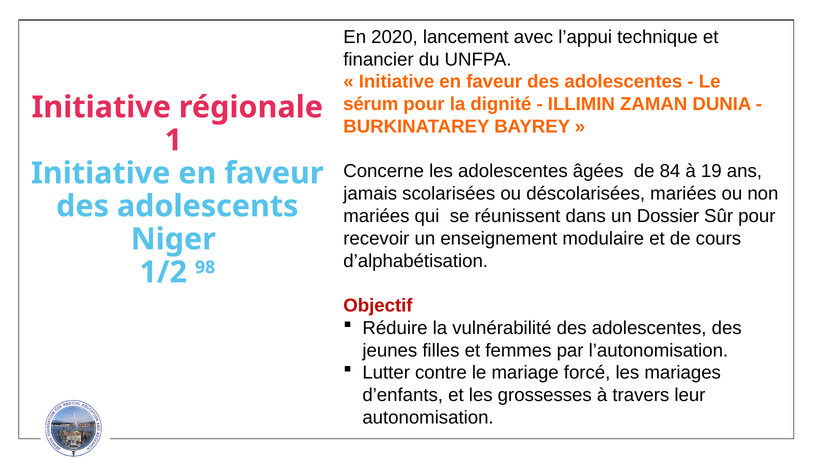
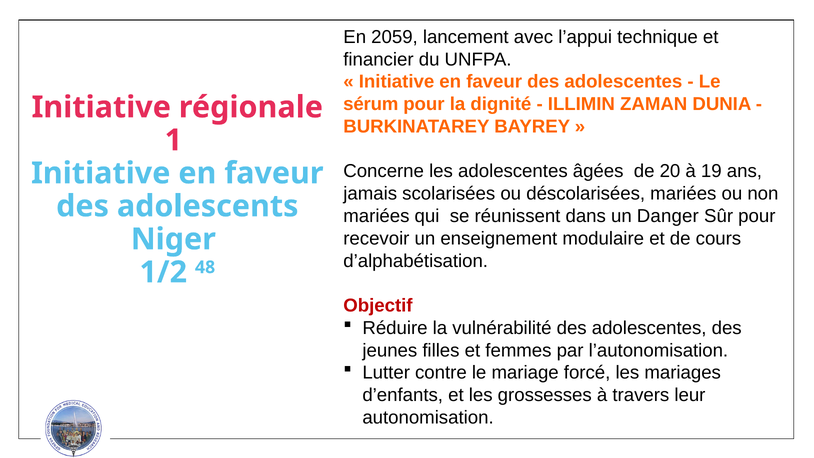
2020: 2020 -> 2059
84: 84 -> 20
Dossier: Dossier -> Danger
98: 98 -> 48
